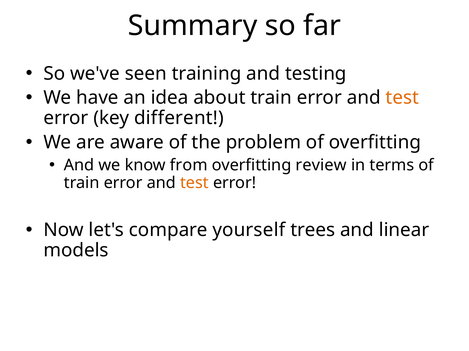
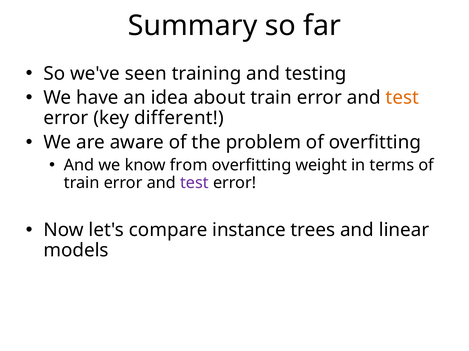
review: review -> weight
test at (194, 183) colour: orange -> purple
yourself: yourself -> instance
